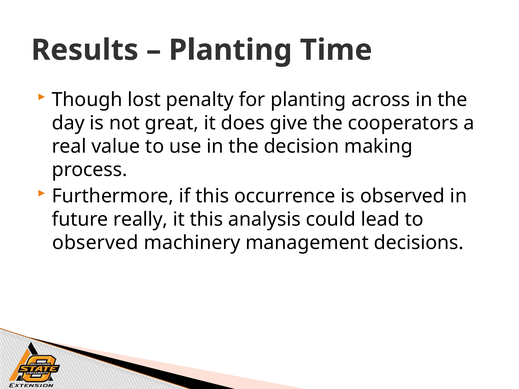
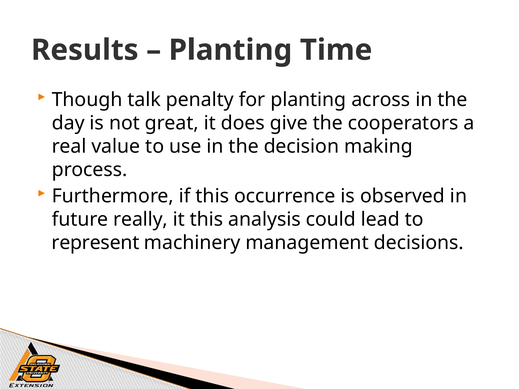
lost: lost -> talk
observed at (95, 243): observed -> represent
